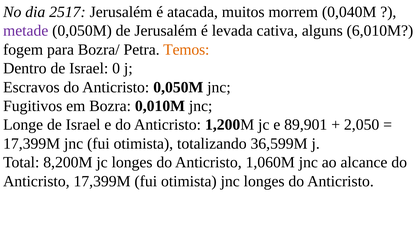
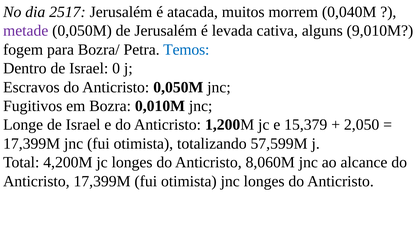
6,010M: 6,010M -> 9,010M
Temos colour: orange -> blue
89,901: 89,901 -> 15,379
36,599M: 36,599M -> 57,599M
8,200M: 8,200M -> 4,200M
1,060M: 1,060M -> 8,060M
